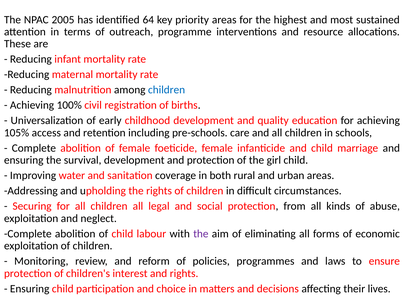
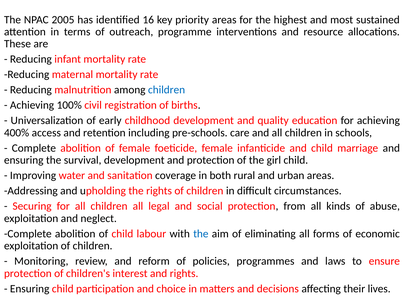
64: 64 -> 16
105%: 105% -> 400%
the at (201, 234) colour: purple -> blue
